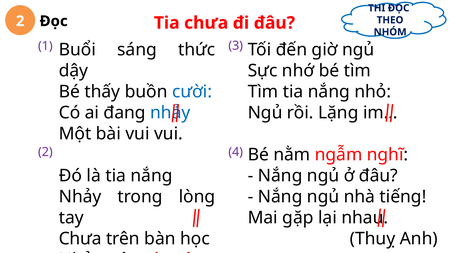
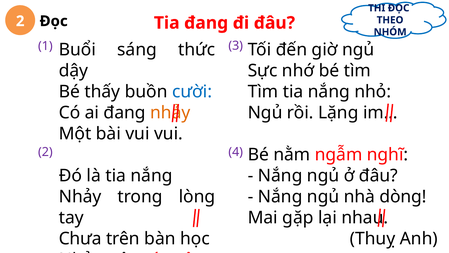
Tia chưa: chưa -> đang
nhảy at (170, 113) colour: blue -> orange
tiếng: tiếng -> dòng
